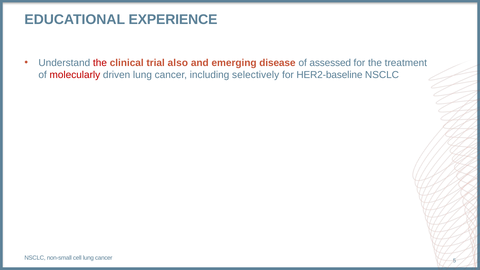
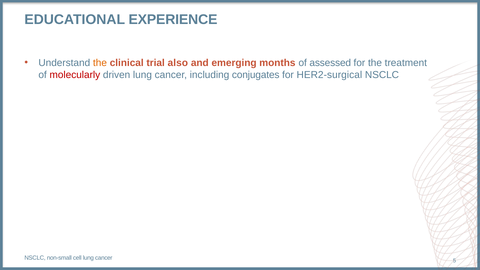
the at (100, 63) colour: red -> orange
disease: disease -> months
selectively: selectively -> conjugates
HER2-baseline: HER2-baseline -> HER2-surgical
